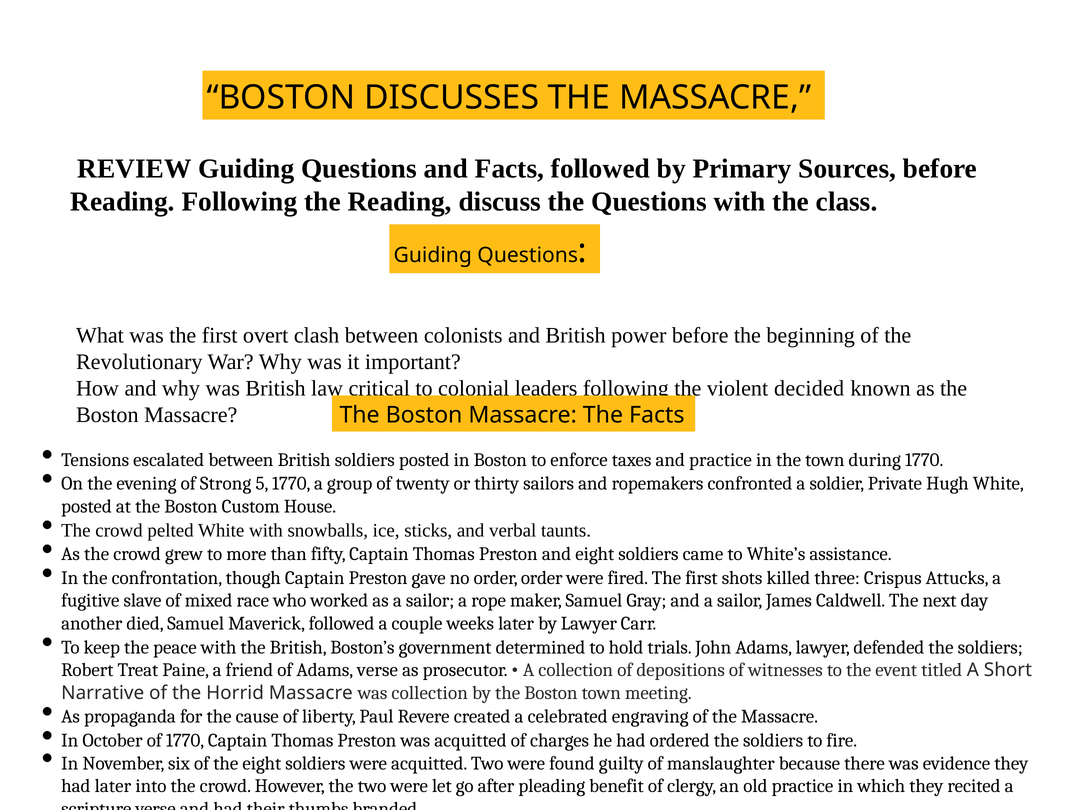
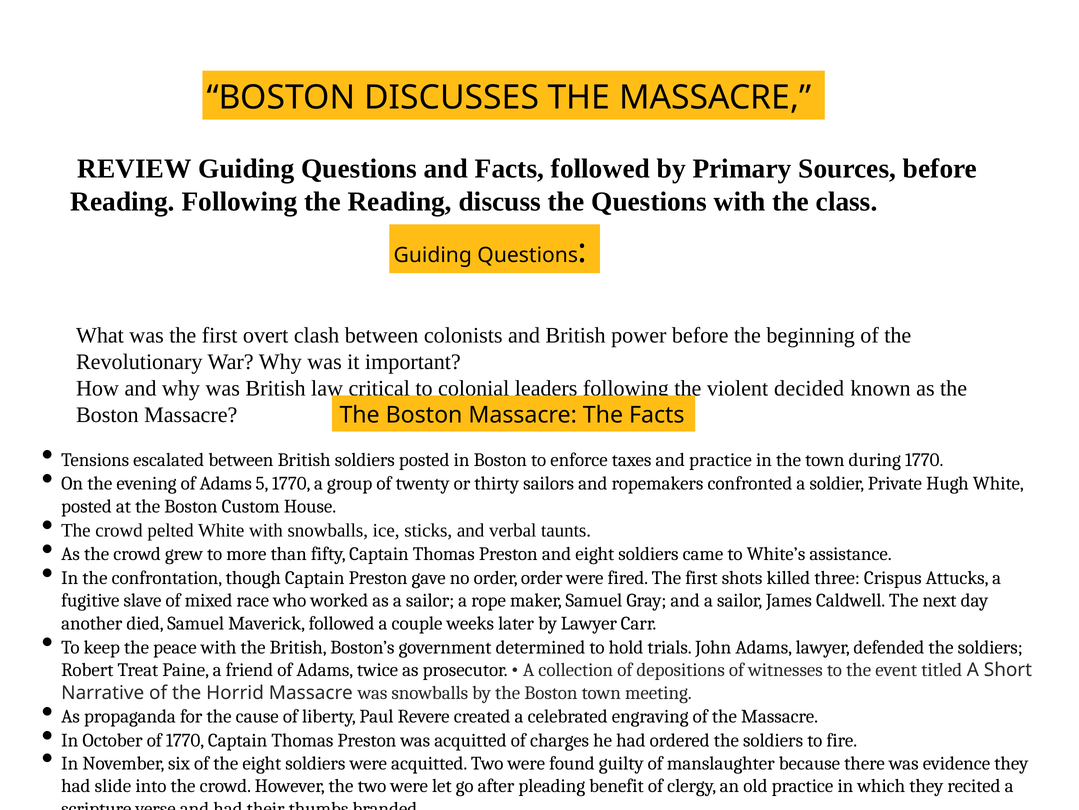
evening of Strong: Strong -> Adams
Adams verse: verse -> twice
was collection: collection -> snowballs
had later: later -> slide
